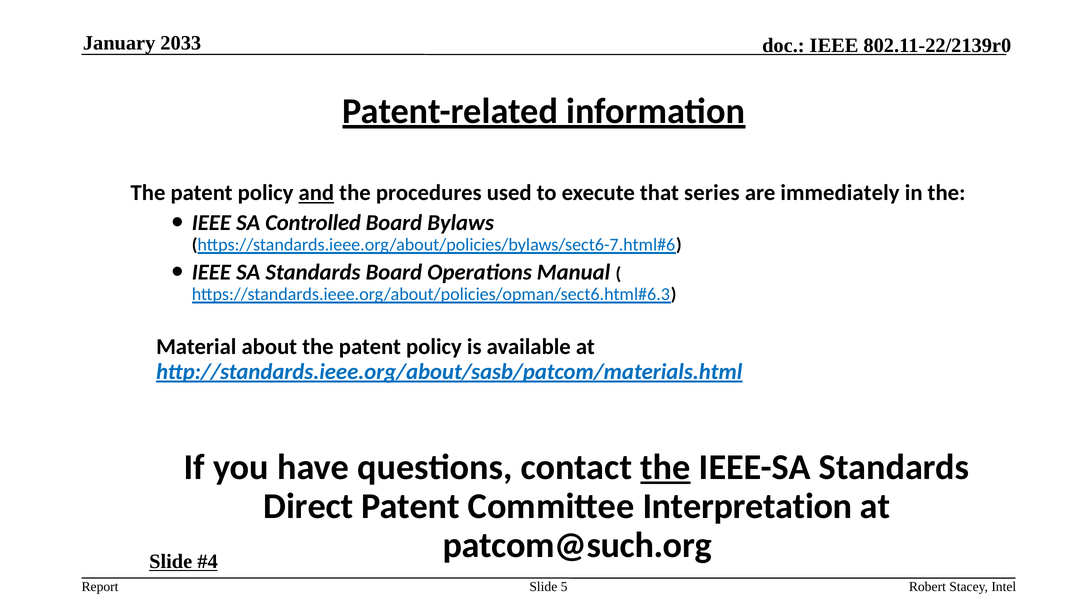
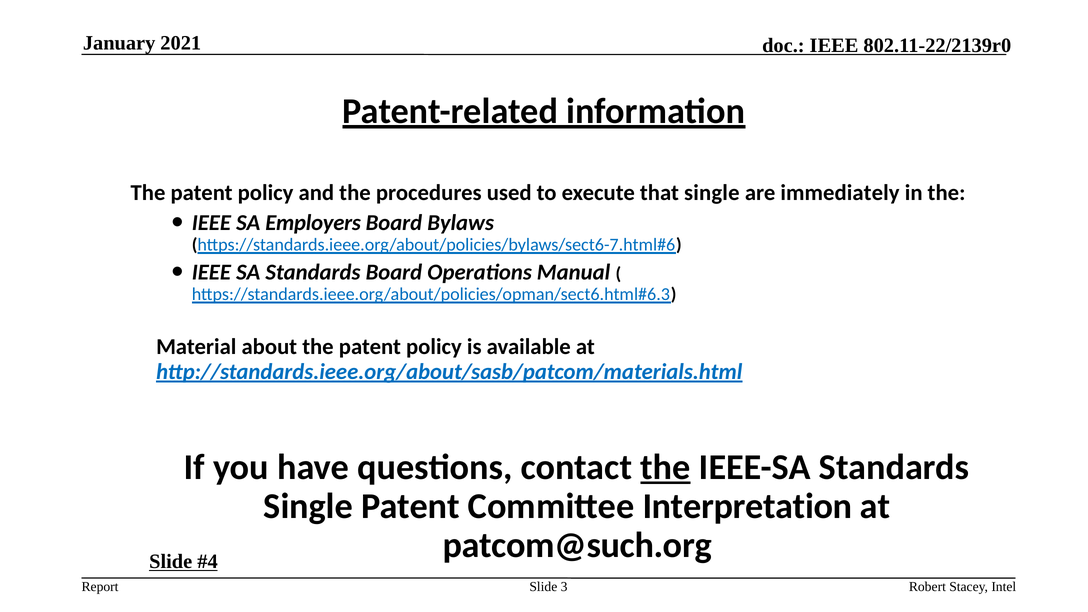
2033: 2033 -> 2021
and underline: present -> none
that series: series -> single
Controlled: Controlled -> Employers
Direct at (308, 506): Direct -> Single
5: 5 -> 3
